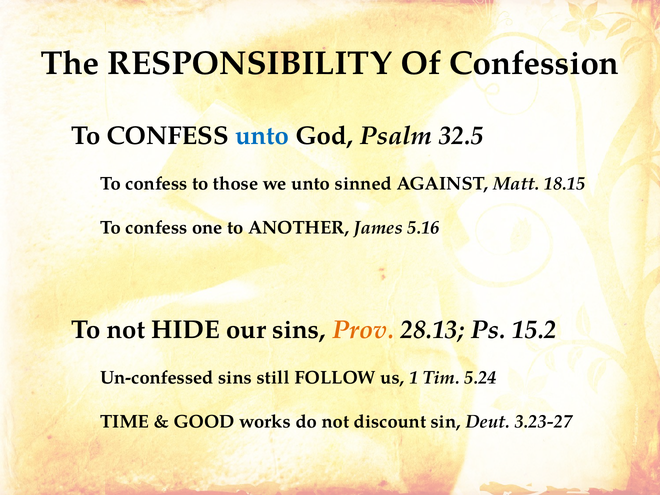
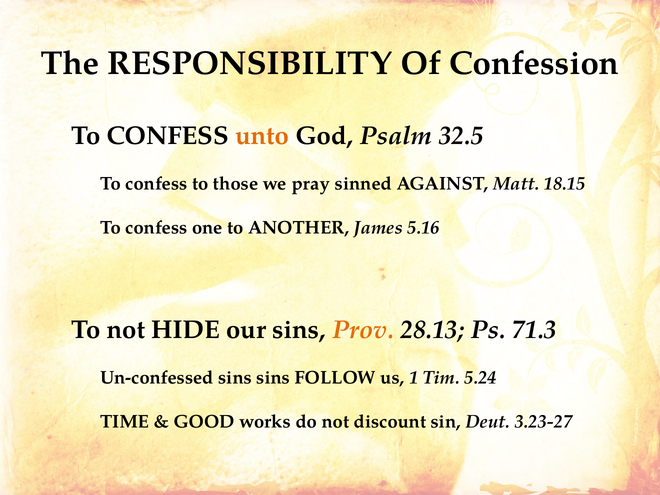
unto at (262, 136) colour: blue -> orange
we unto: unto -> pray
15.2: 15.2 -> 71.3
sins still: still -> sins
